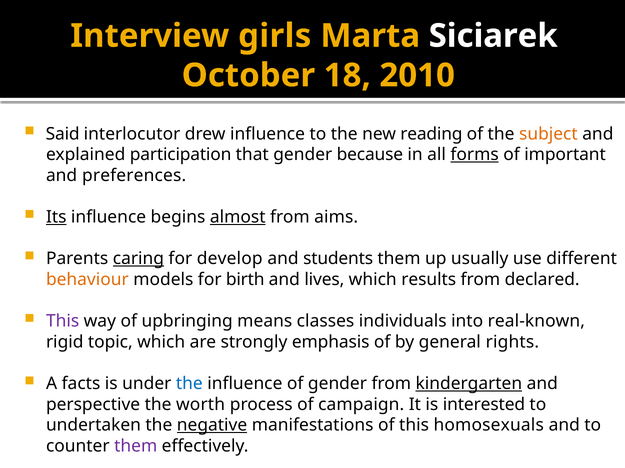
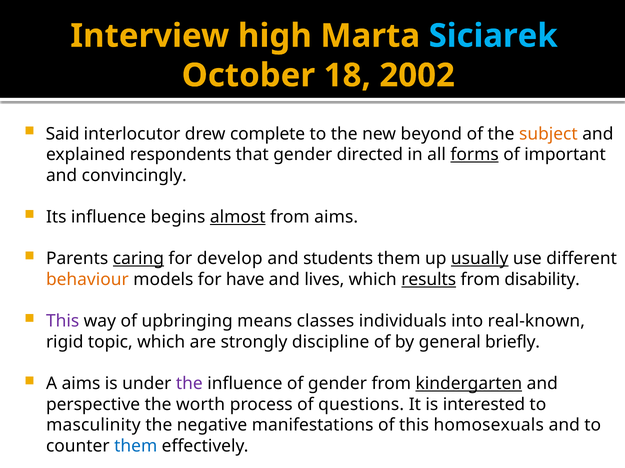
girls: girls -> high
Siciarek colour: white -> light blue
2010: 2010 -> 2002
drew influence: influence -> complete
reading: reading -> beyond
participation: participation -> respondents
because: because -> directed
preferences: preferences -> convincingly
Its underline: present -> none
usually underline: none -> present
birth: birth -> have
results underline: none -> present
declared: declared -> disability
emphasis: emphasis -> discipline
rights: rights -> briefly
A facts: facts -> aims
the at (189, 384) colour: blue -> purple
campaign: campaign -> questions
undertaken: undertaken -> masculinity
negative underline: present -> none
them at (136, 447) colour: purple -> blue
